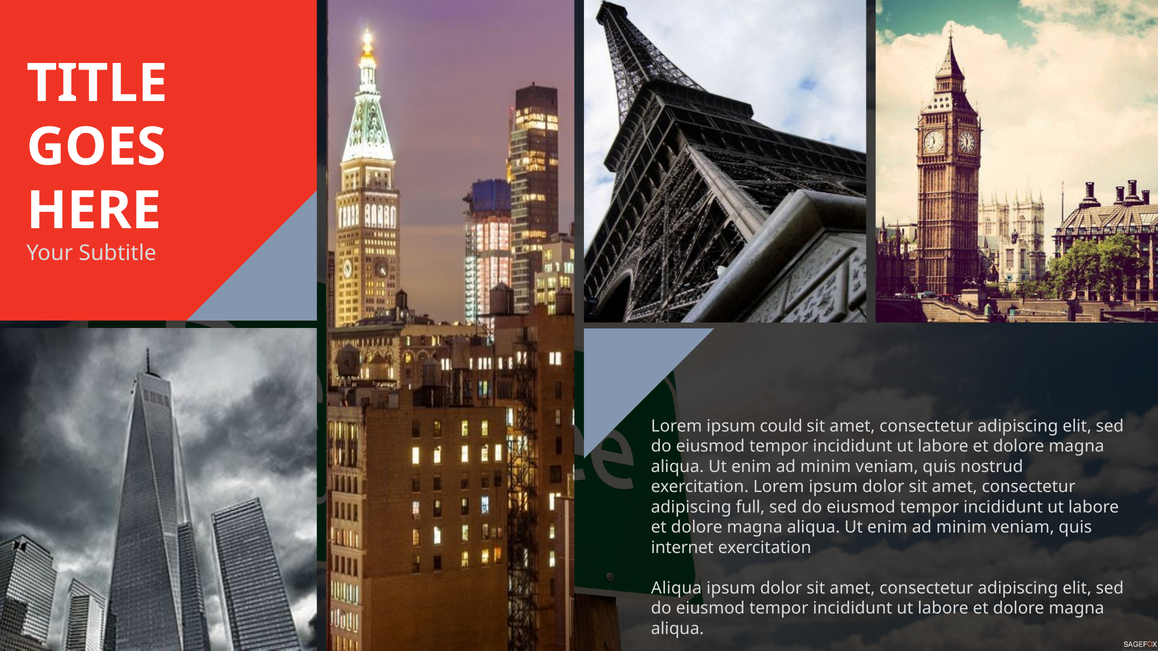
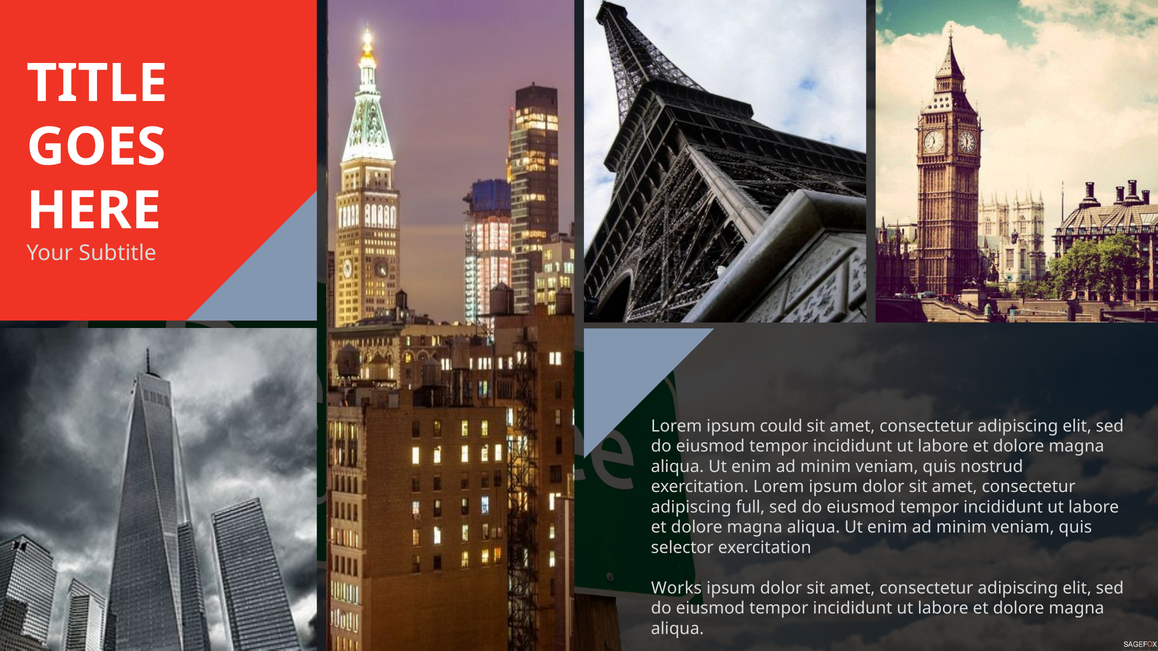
internet: internet -> selector
Aliqua at (676, 588): Aliqua -> Works
